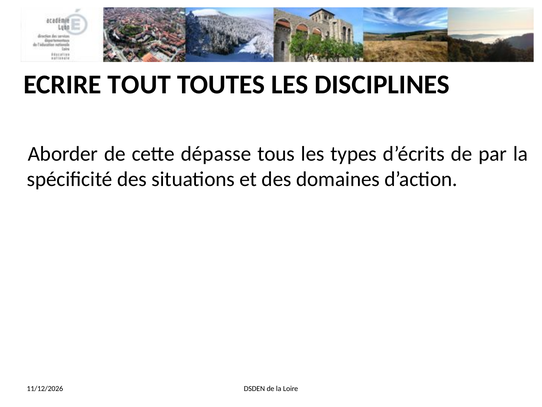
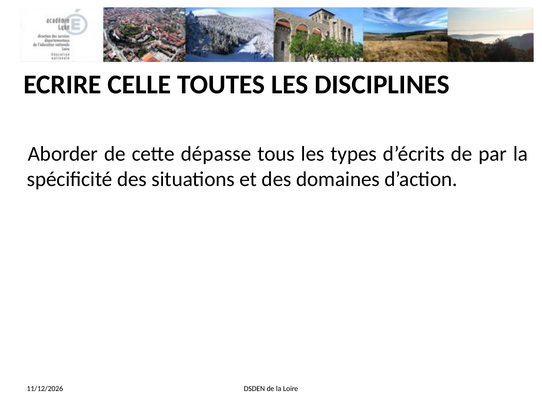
TOUT: TOUT -> CELLE
